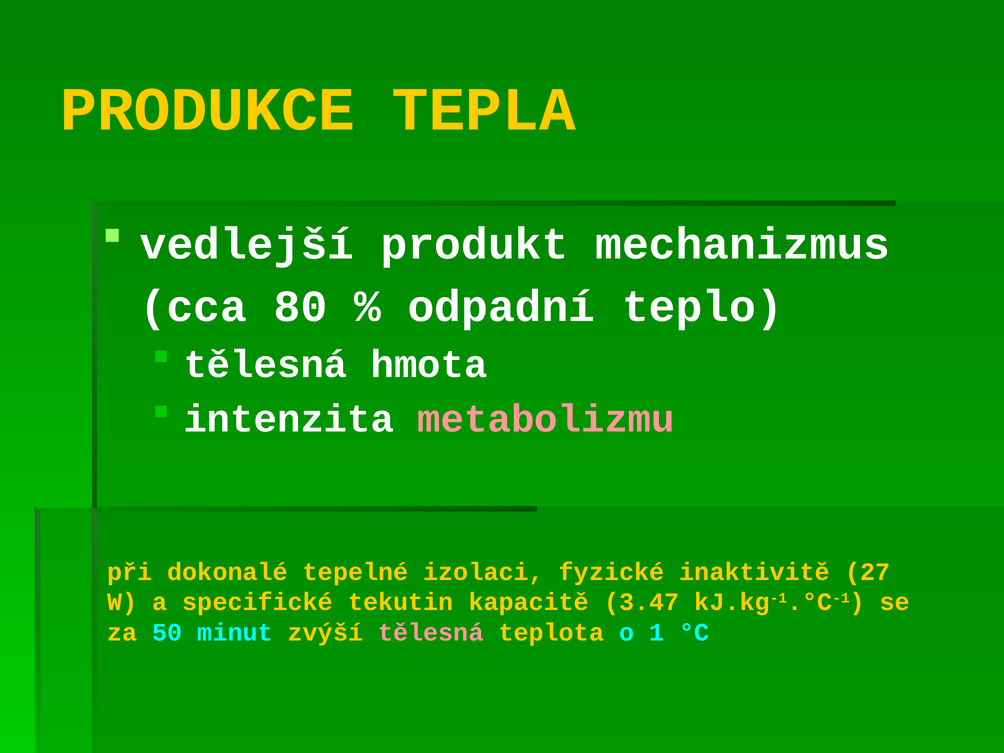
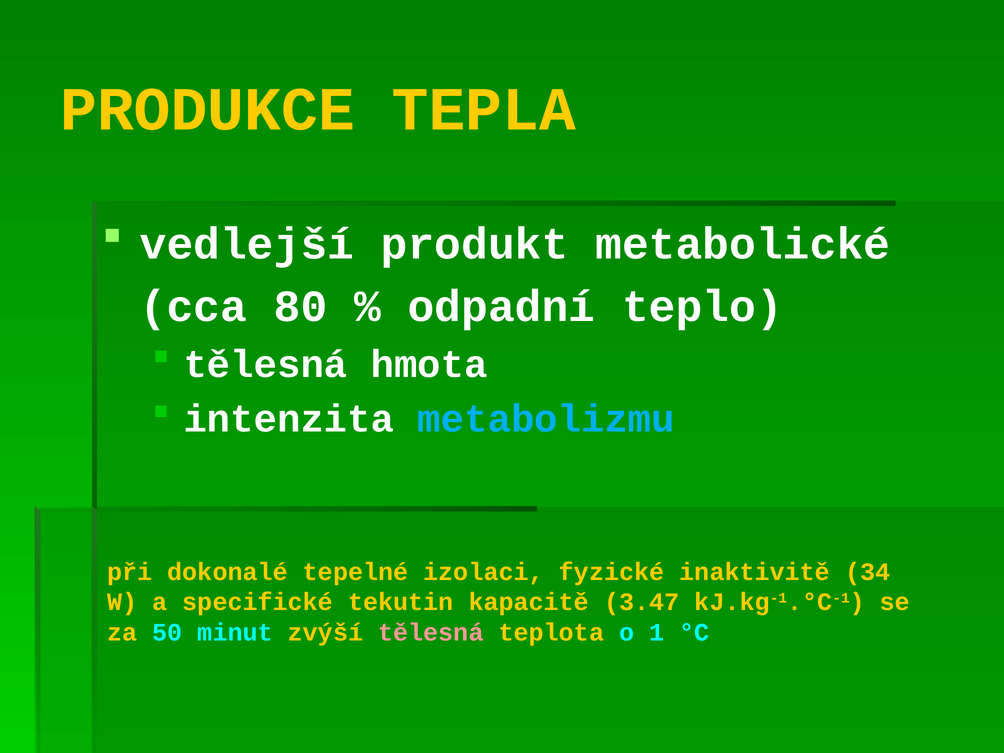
mechanizmus: mechanizmus -> metabolické
metabolizmu colour: pink -> light blue
27: 27 -> 34
